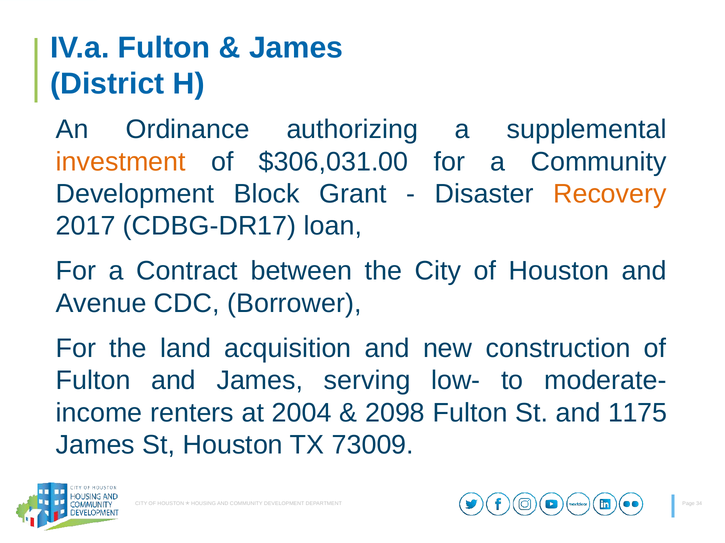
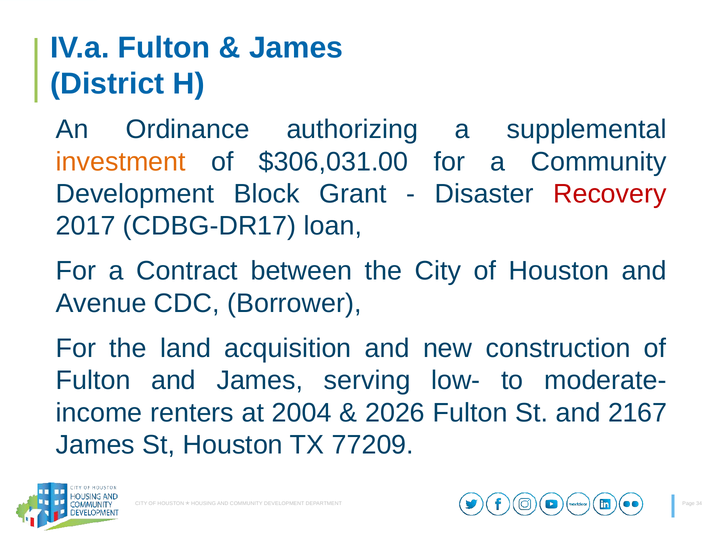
Recovery colour: orange -> red
2098: 2098 -> 2026
1175: 1175 -> 2167
73009: 73009 -> 77209
